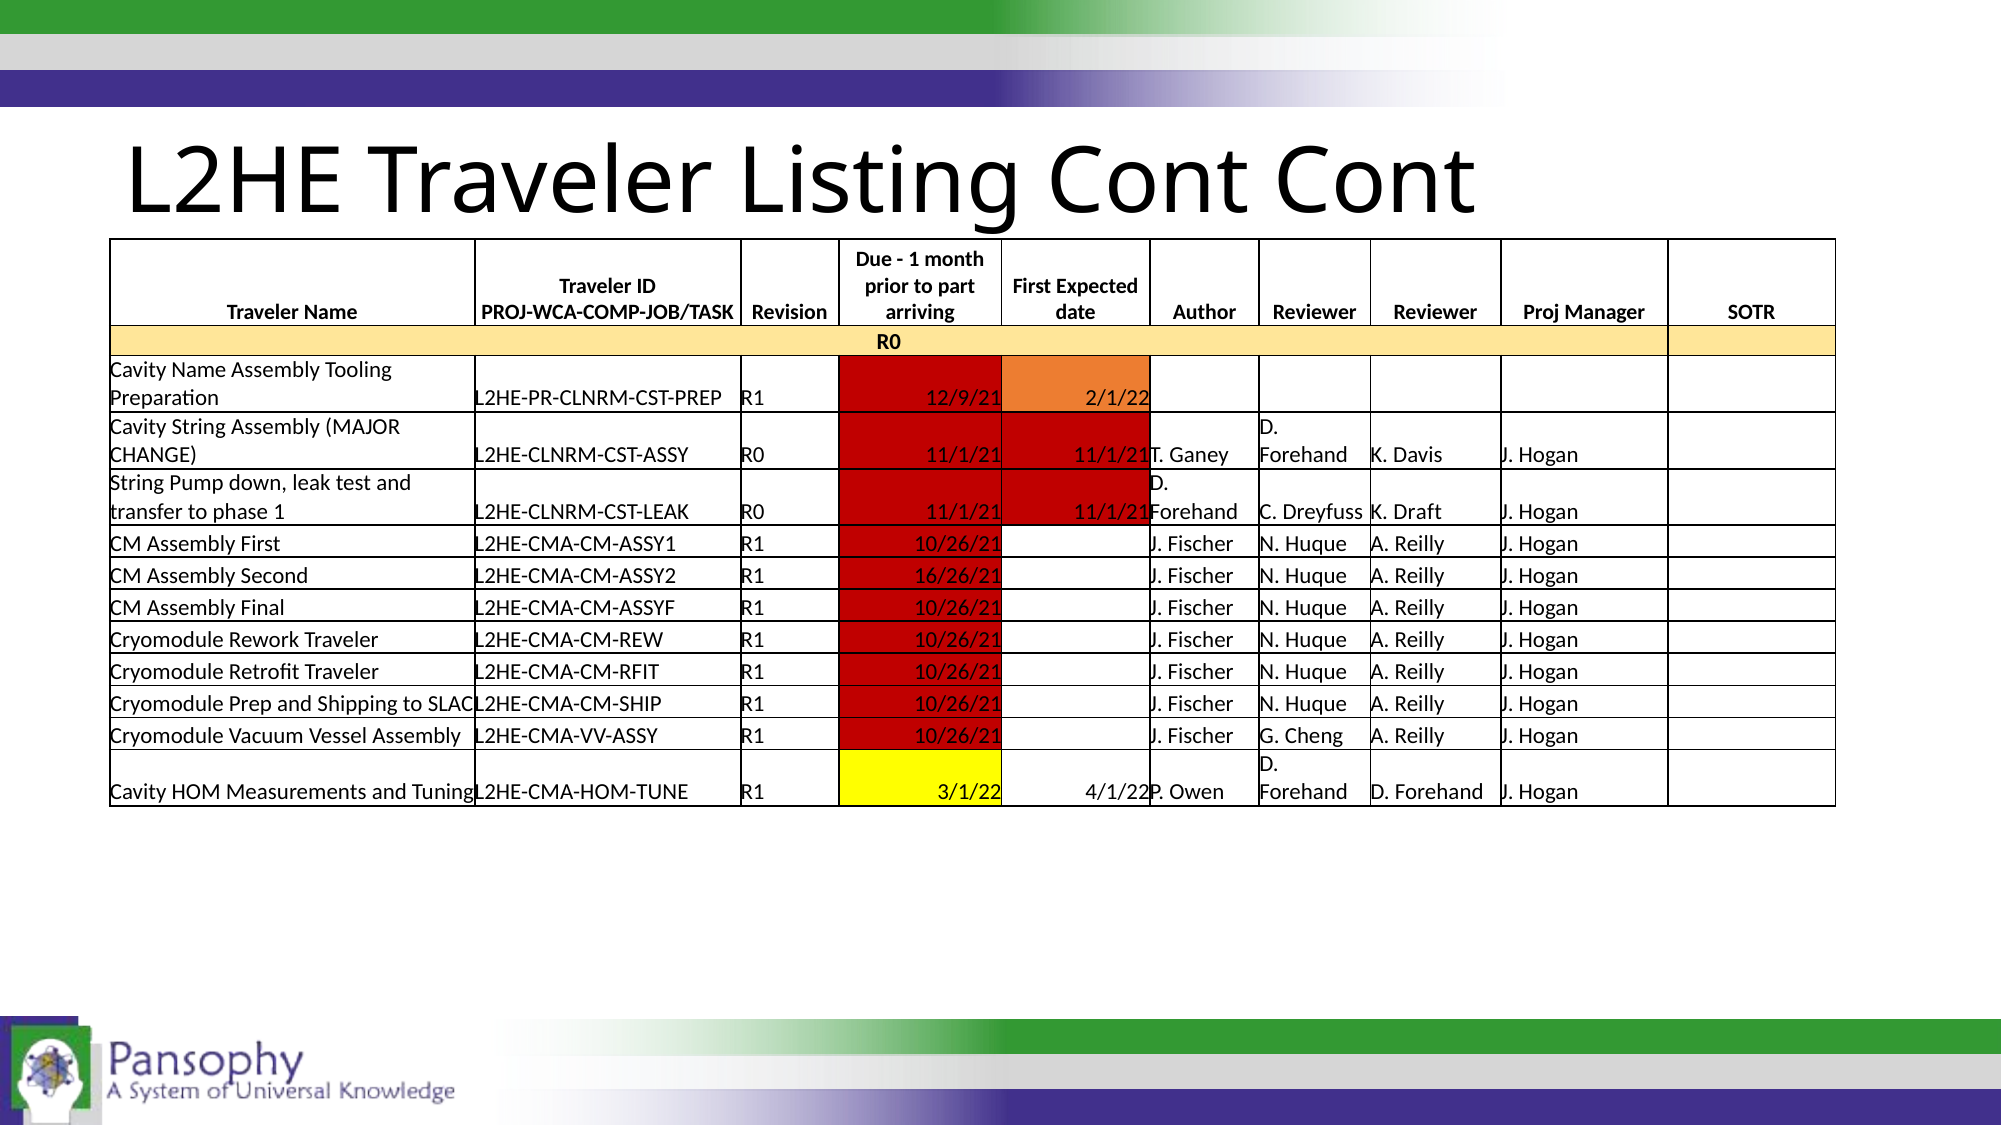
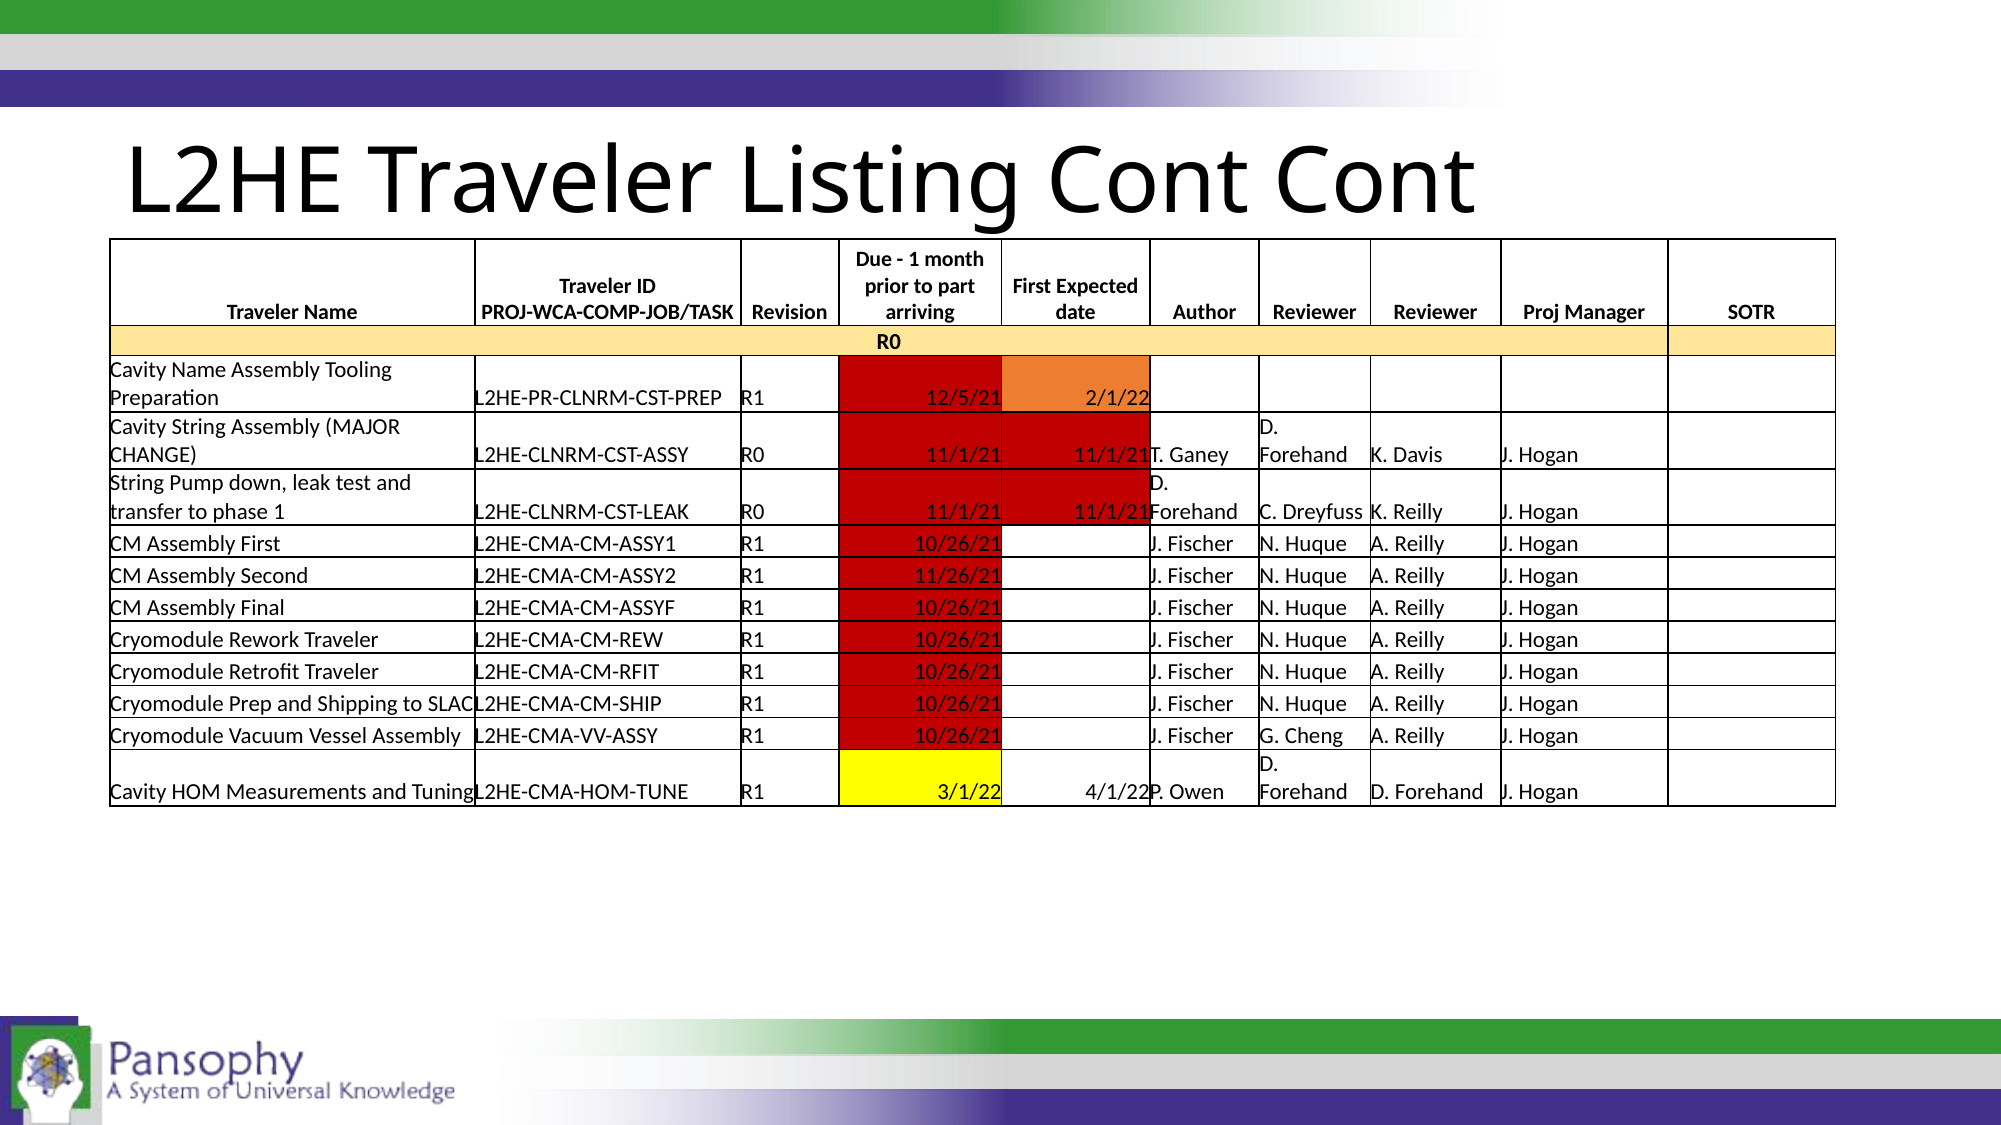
12/9/21: 12/9/21 -> 12/5/21
K Draft: Draft -> Reilly
16/26/21: 16/26/21 -> 11/26/21
